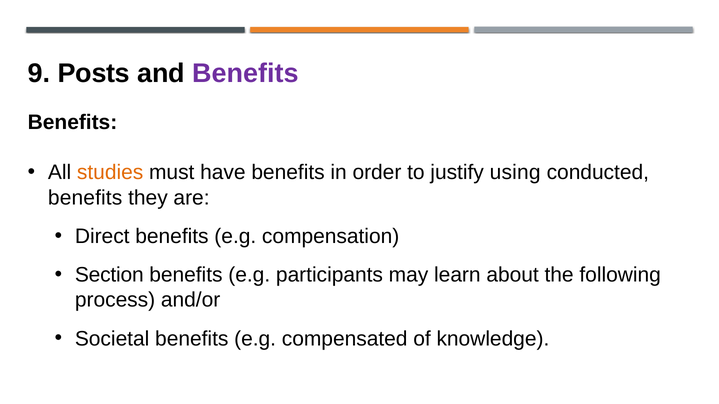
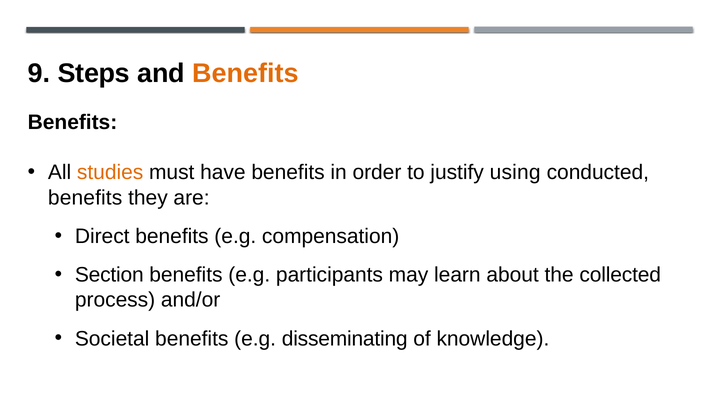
Posts: Posts -> Steps
Benefits at (246, 73) colour: purple -> orange
following: following -> collected
compensated: compensated -> disseminating
